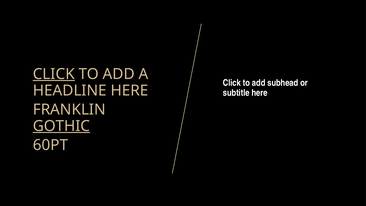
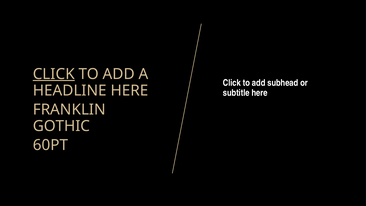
GOTHIC underline: present -> none
